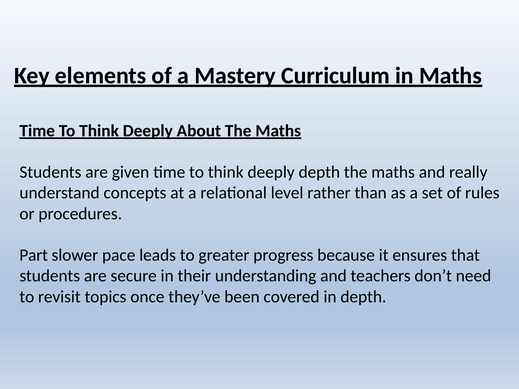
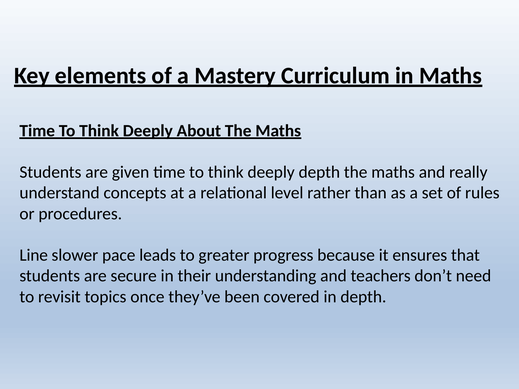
Part: Part -> Line
